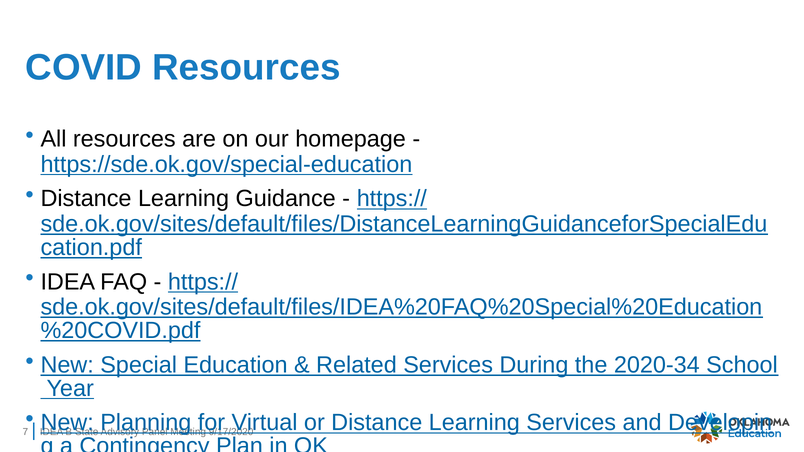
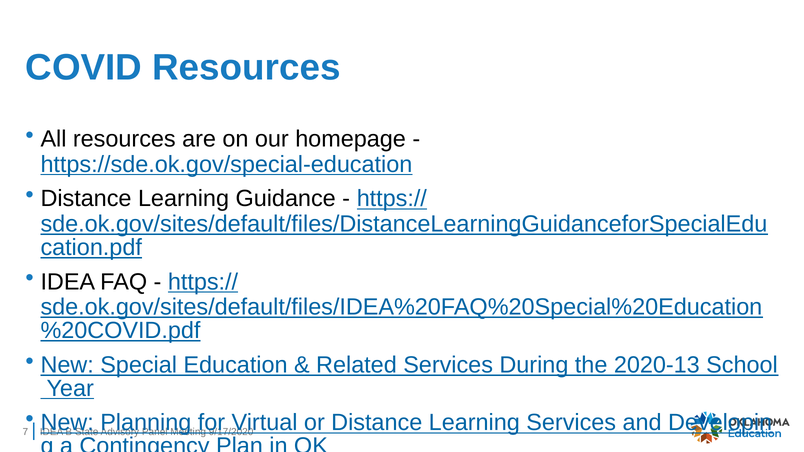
2020-34: 2020-34 -> 2020-13
